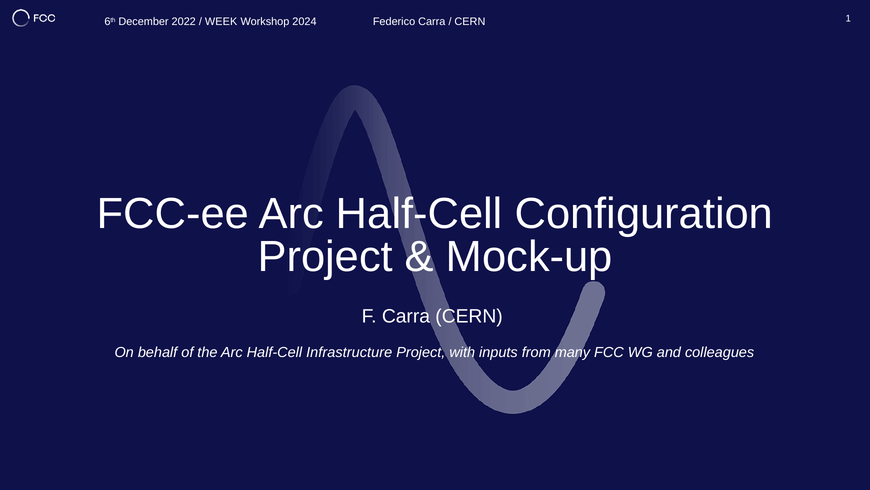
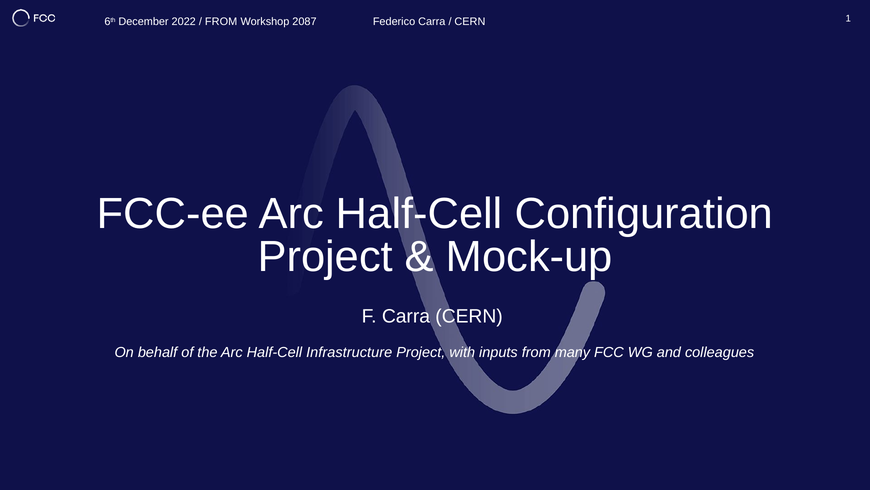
WEEK at (221, 22): WEEK -> FROM
2024: 2024 -> 2087
